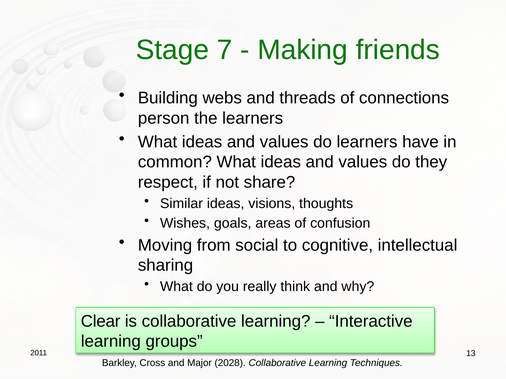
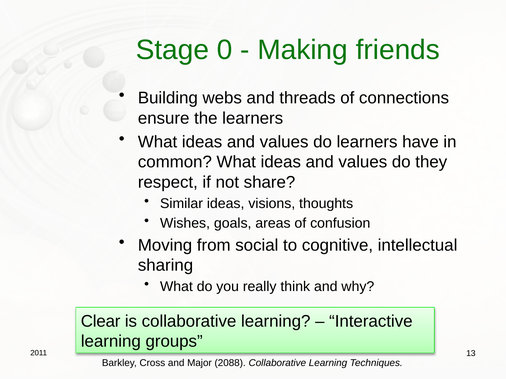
7: 7 -> 0
person: person -> ensure
2028: 2028 -> 2088
